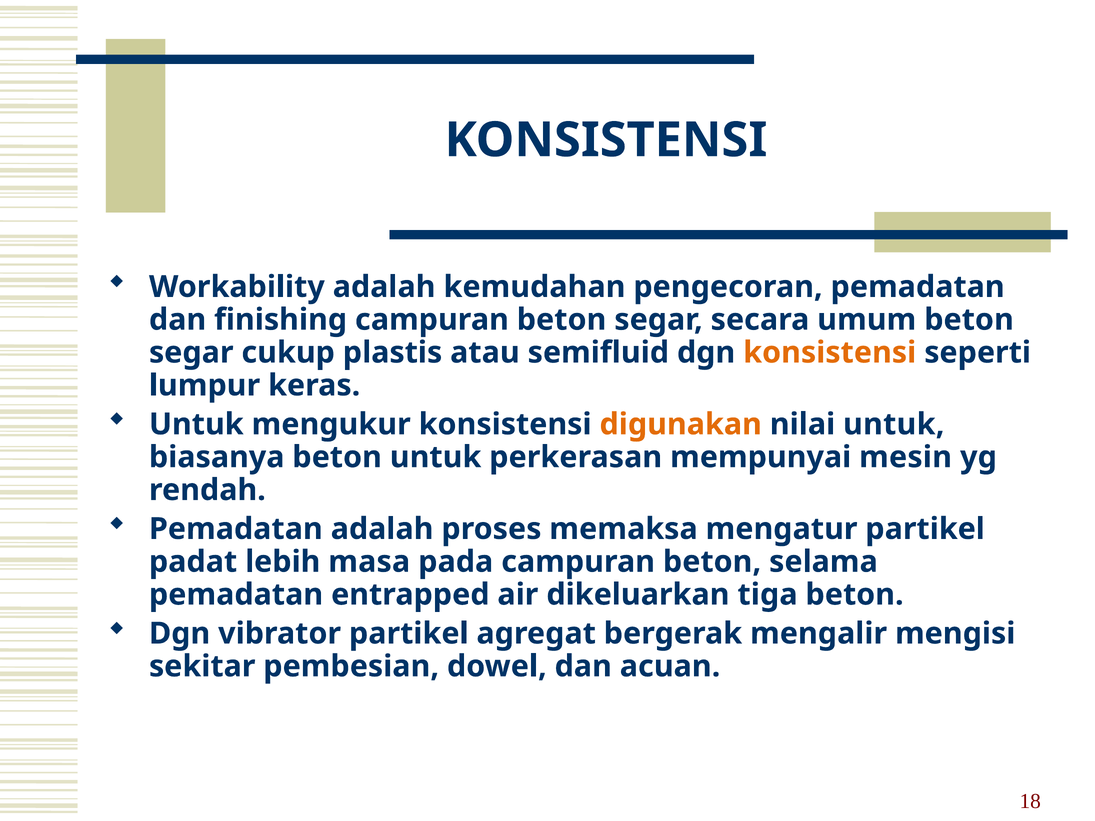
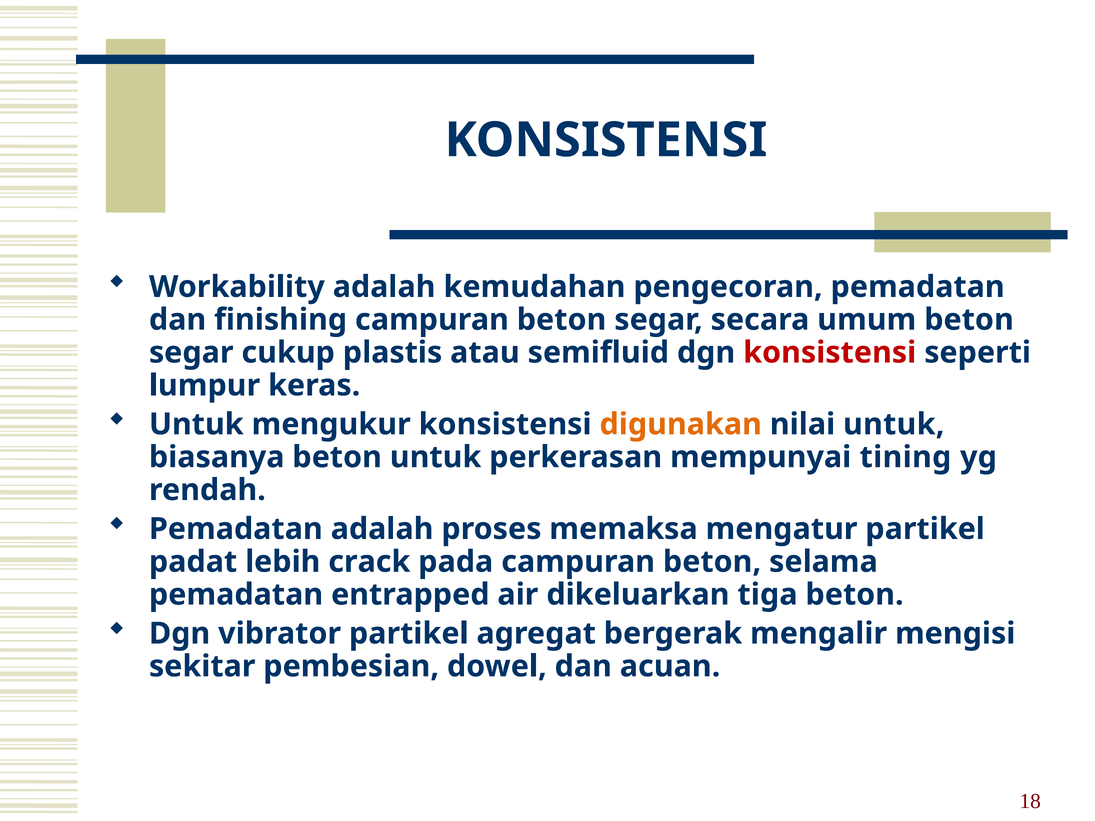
konsistensi at (830, 353) colour: orange -> red
mesin: mesin -> tining
masa: masa -> crack
